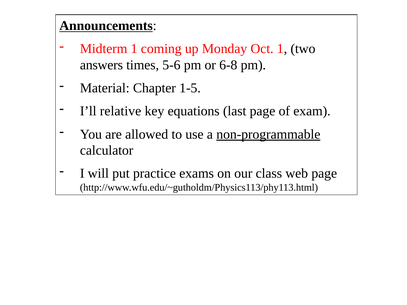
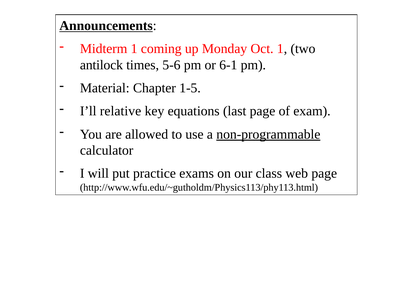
answers: answers -> antilock
6-8: 6-8 -> 6-1
